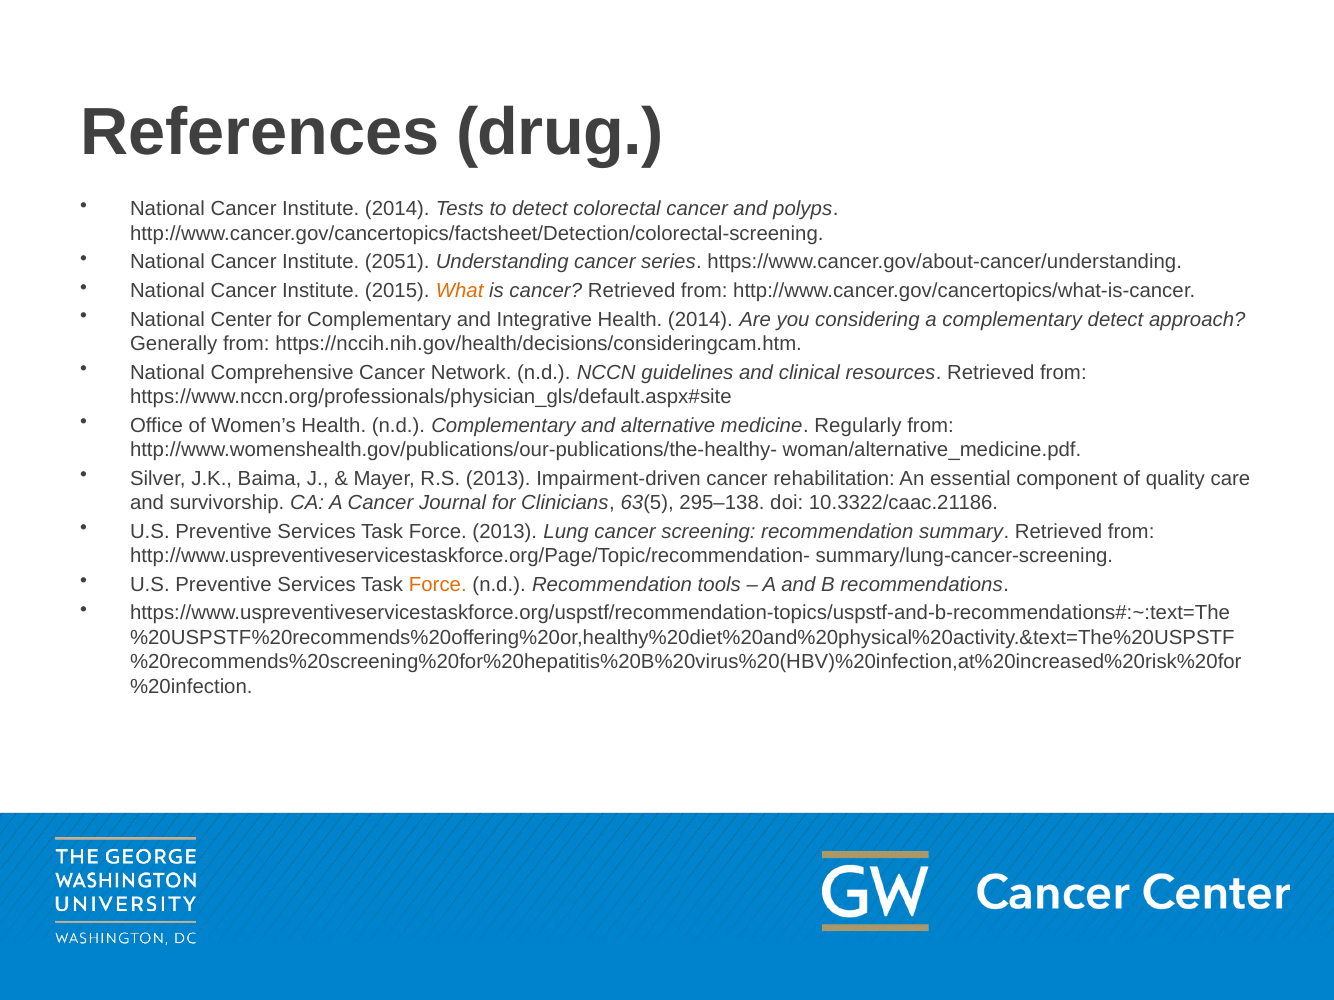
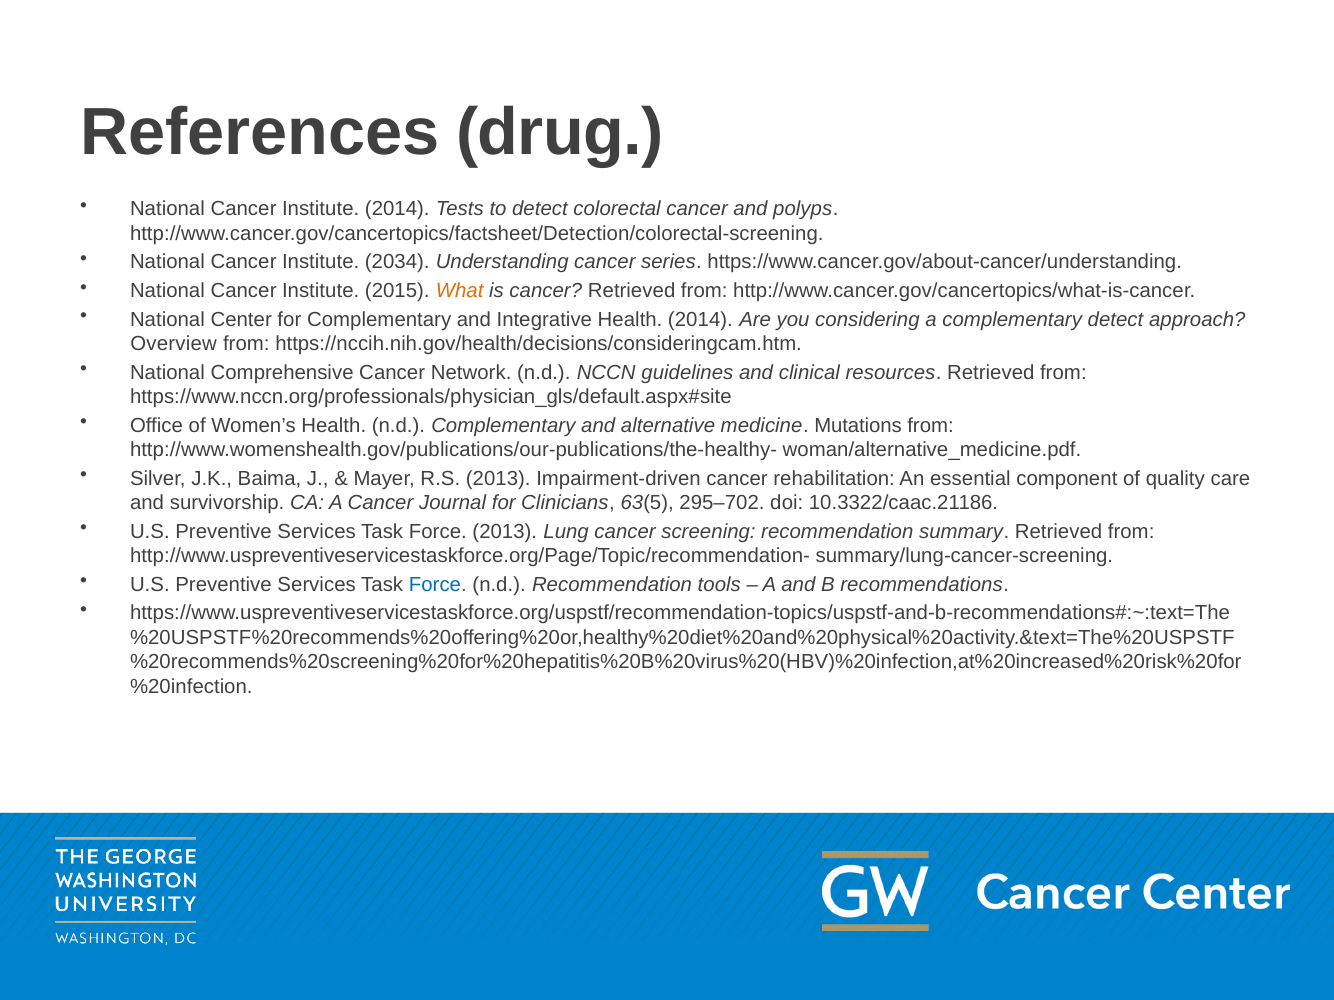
2051: 2051 -> 2034
Generally: Generally -> Overview
Regularly: Regularly -> Mutations
295–138: 295–138 -> 295–702
Force at (438, 585) colour: orange -> blue
